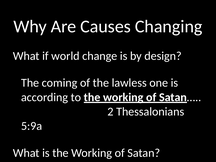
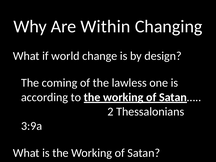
Causes: Causes -> Within
5:9a: 5:9a -> 3:9a
